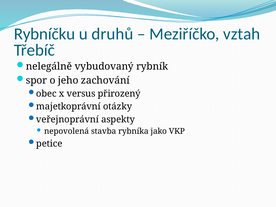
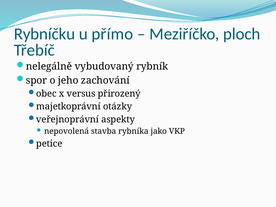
druhů: druhů -> přímo
vztah: vztah -> ploch
